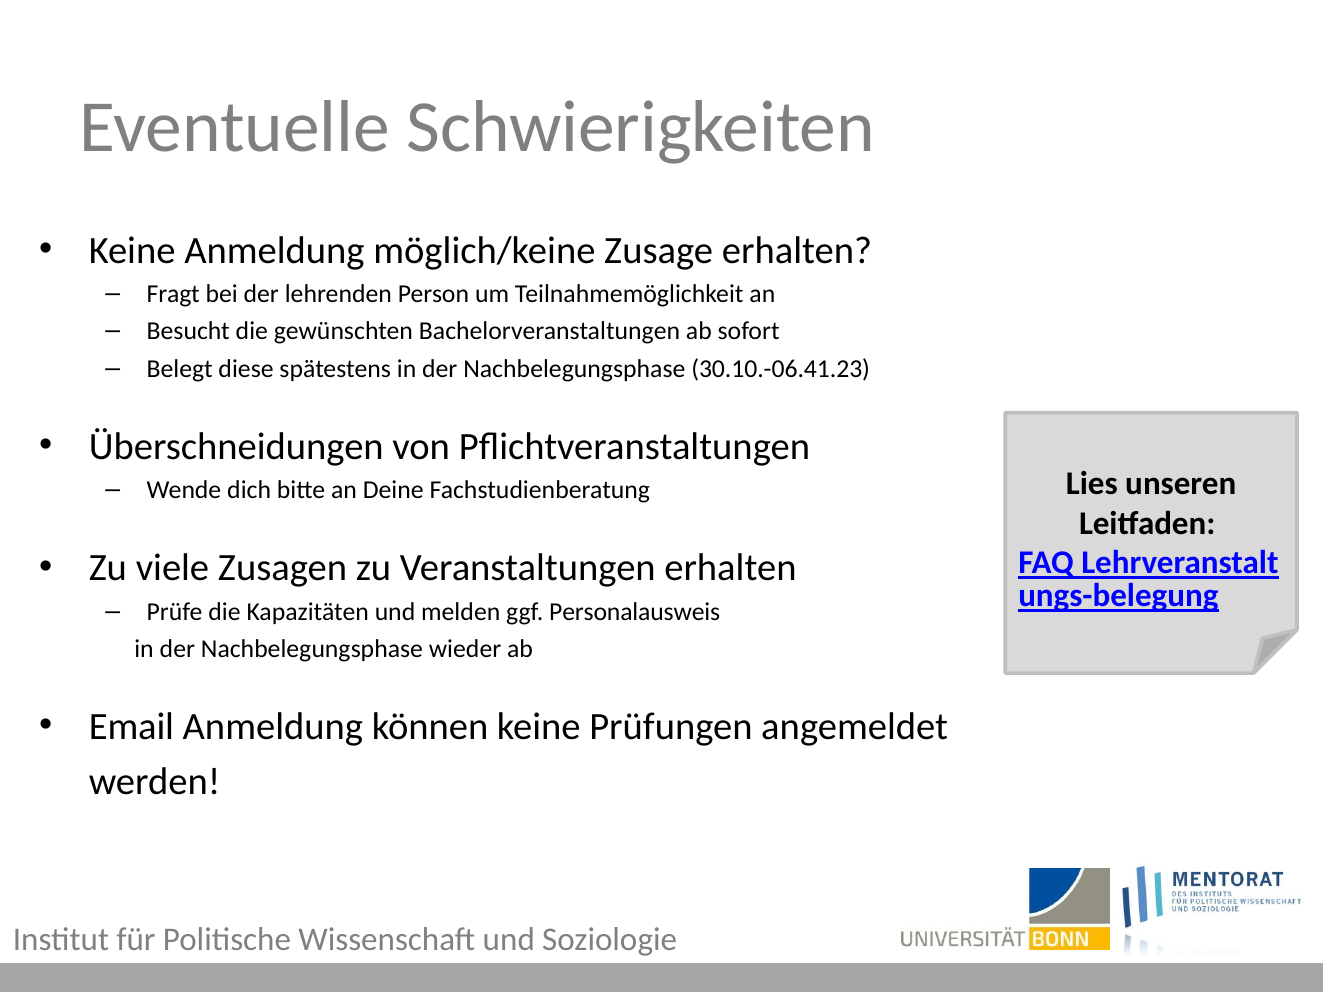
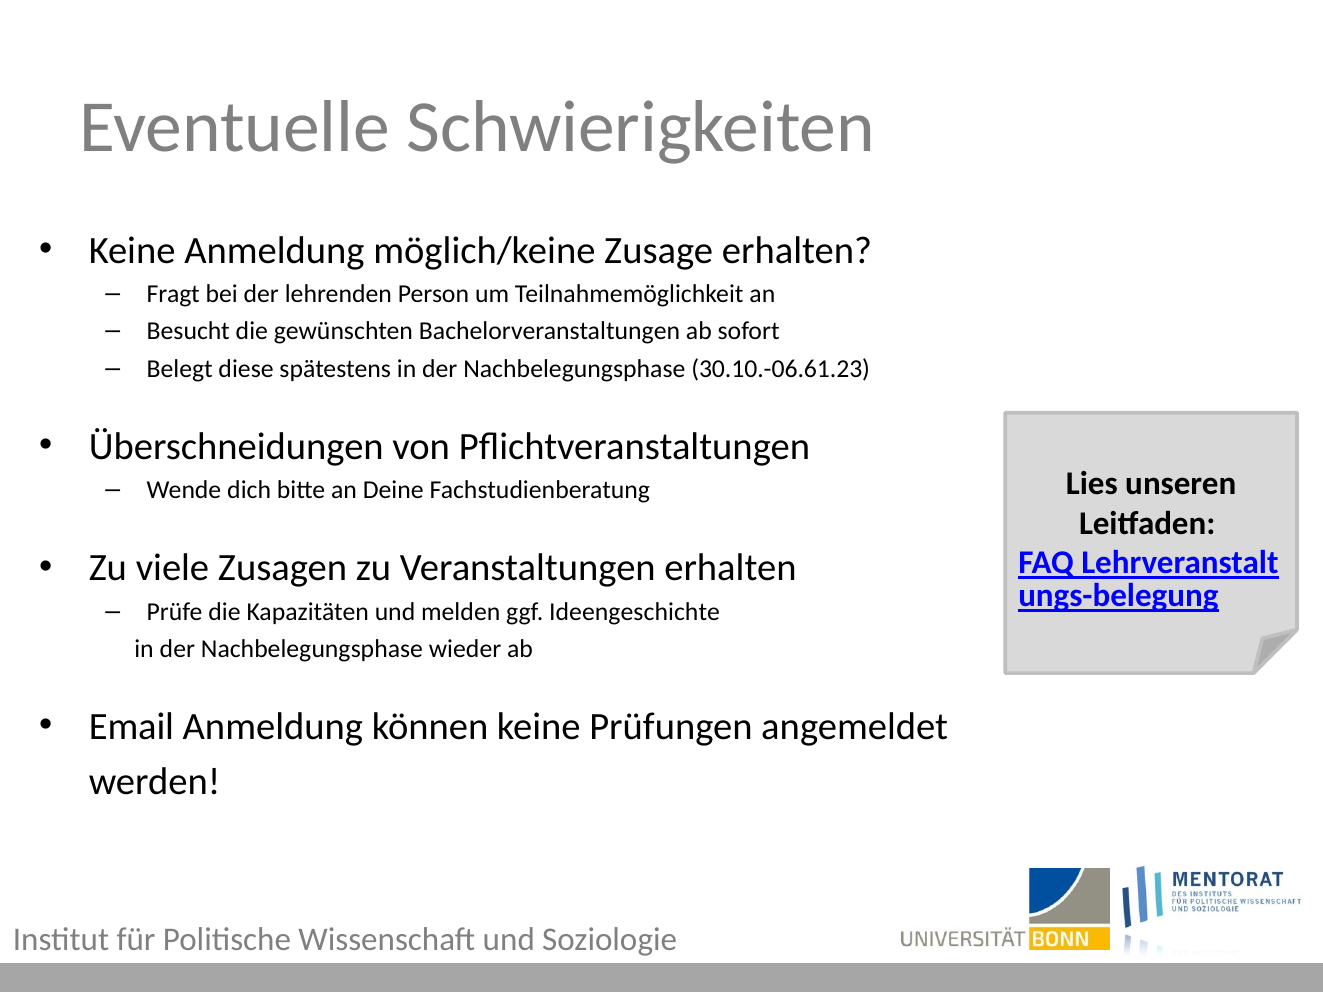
30.10.-06.41.23: 30.10.-06.41.23 -> 30.10.-06.61.23
Personalausweis: Personalausweis -> Ideengeschichte
